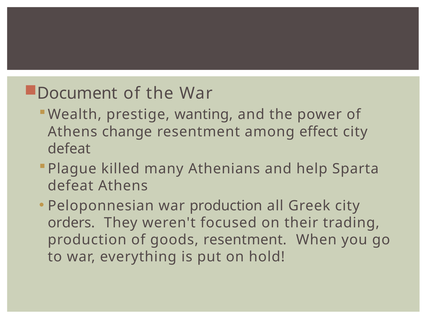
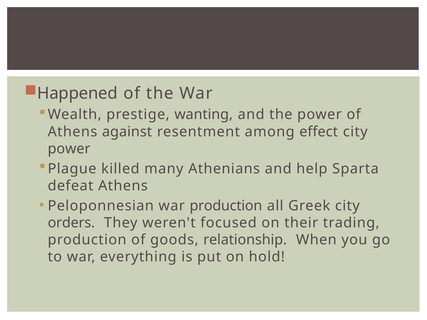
Document: Document -> Happened
change: change -> against
defeat at (69, 149): defeat -> power
goods resentment: resentment -> relationship
